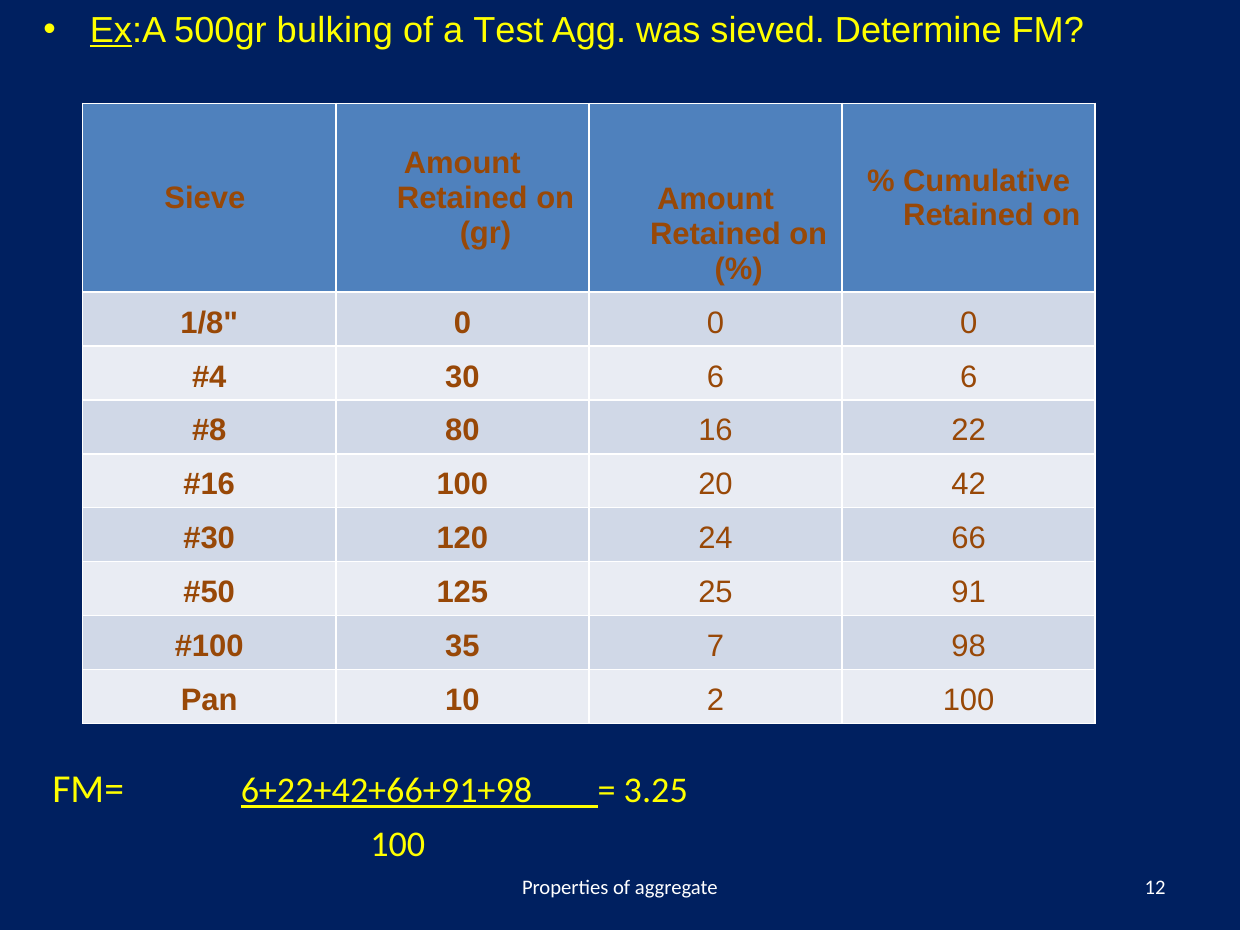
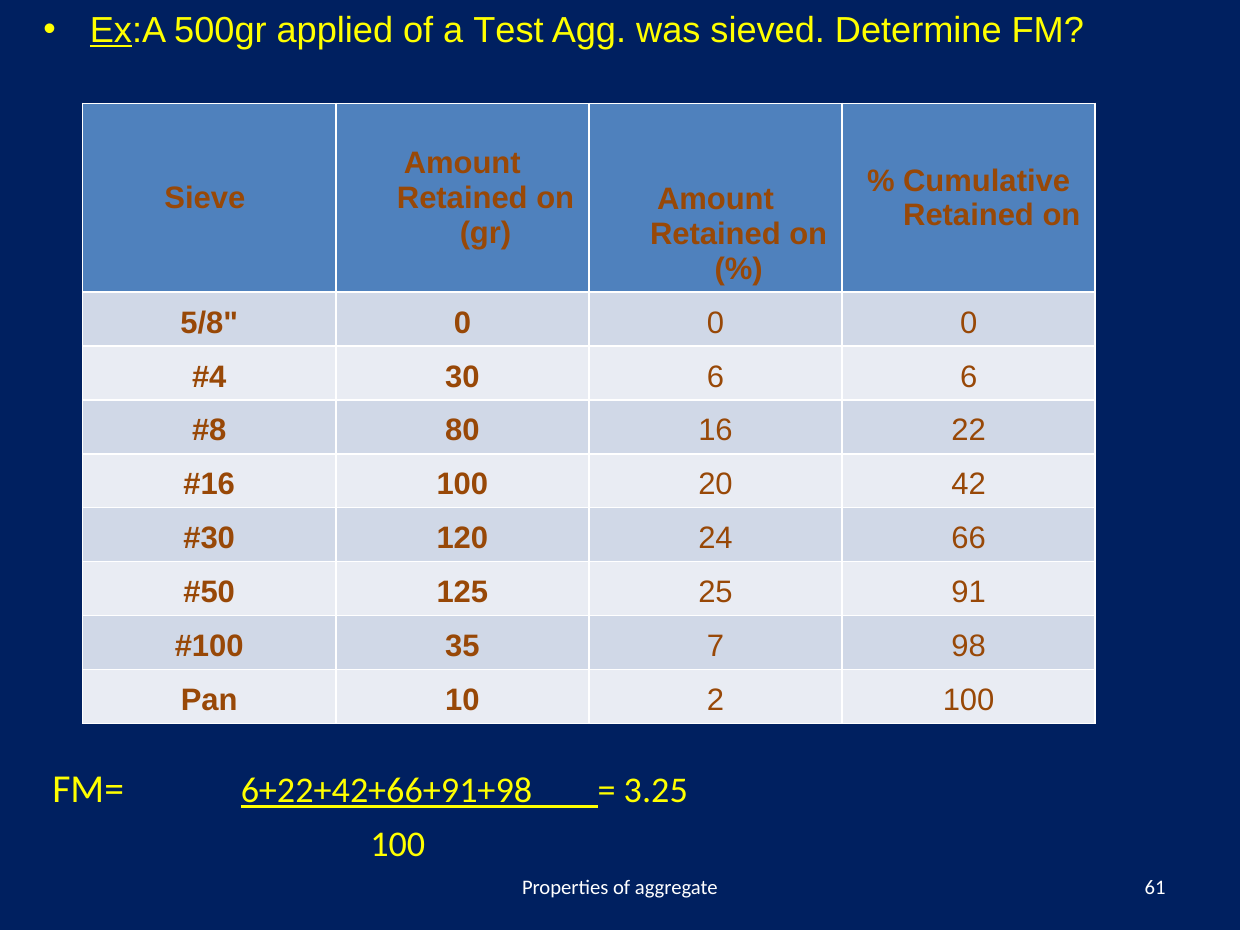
bulking: bulking -> applied
1/8: 1/8 -> 5/8
12: 12 -> 61
